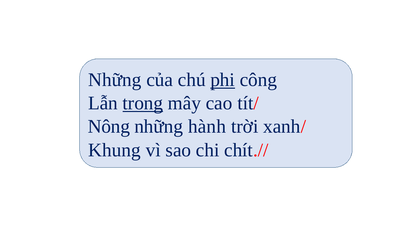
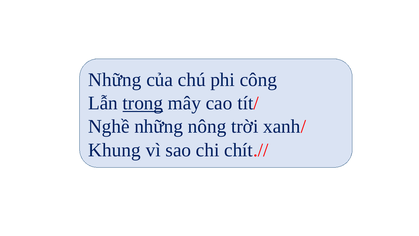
phi underline: present -> none
Nông: Nông -> Nghề
hành: hành -> nông
